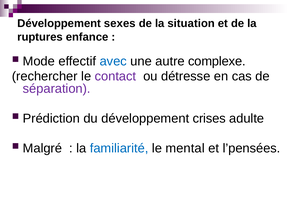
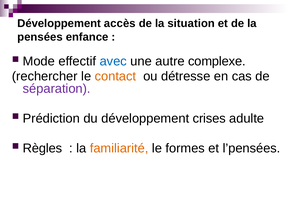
sexes: sexes -> accès
ruptures: ruptures -> pensées
contact colour: purple -> orange
Malgré: Malgré -> Règles
familiarité colour: blue -> orange
mental: mental -> formes
